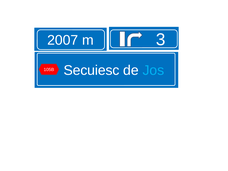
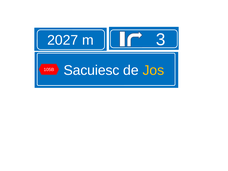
2007: 2007 -> 2027
Secuiesc: Secuiesc -> Sacuiesc
Jos colour: light blue -> yellow
